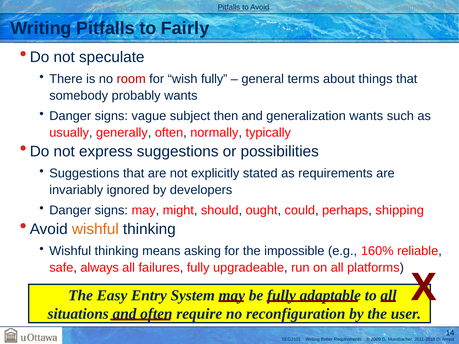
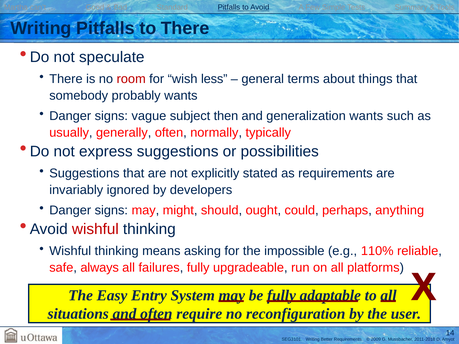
to Fairly: Fairly -> There
wish fully: fully -> less
shipping: shipping -> anything
wishful at (95, 229) colour: orange -> red
160%: 160% -> 110%
